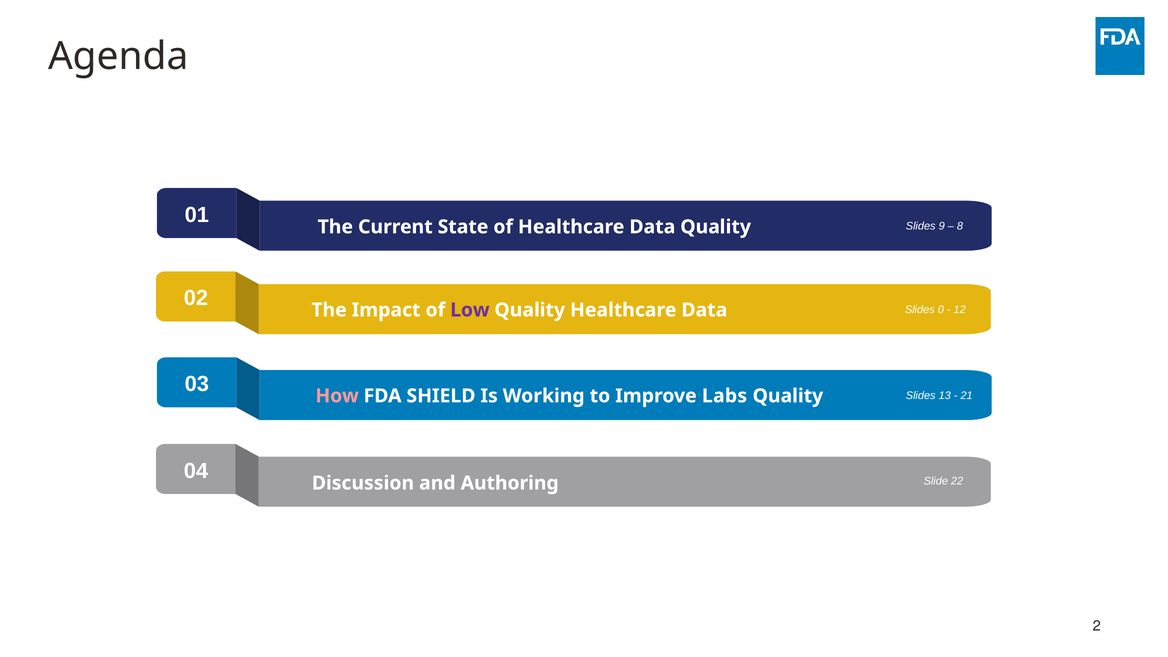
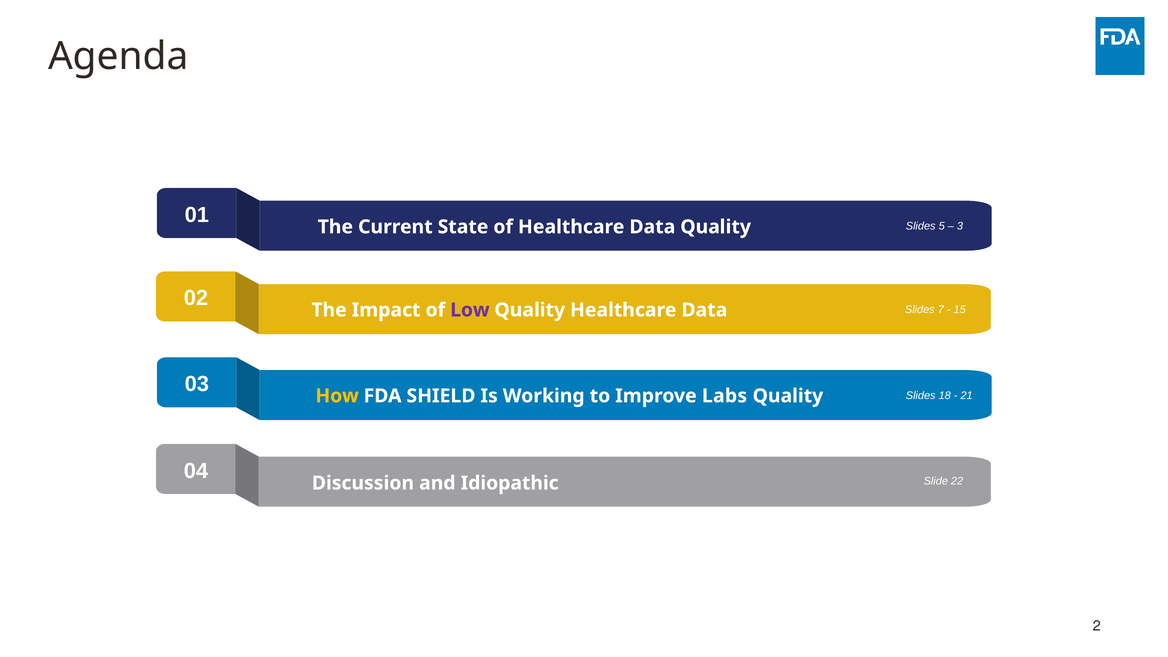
9: 9 -> 5
8: 8 -> 3
0: 0 -> 7
12: 12 -> 15
How colour: pink -> yellow
13: 13 -> 18
Authoring: Authoring -> Idiopathic
